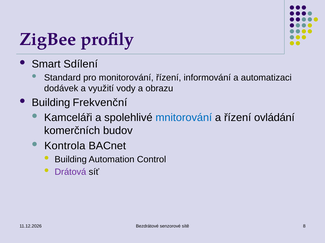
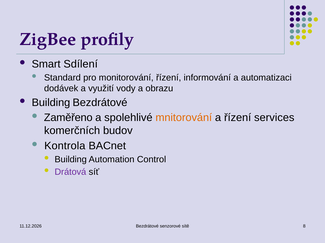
Building Frekvenční: Frekvenční -> Bezdrátové
Kamceláři: Kamceláři -> Zaměřeno
mnitorování colour: blue -> orange
ovládání: ovládání -> services
